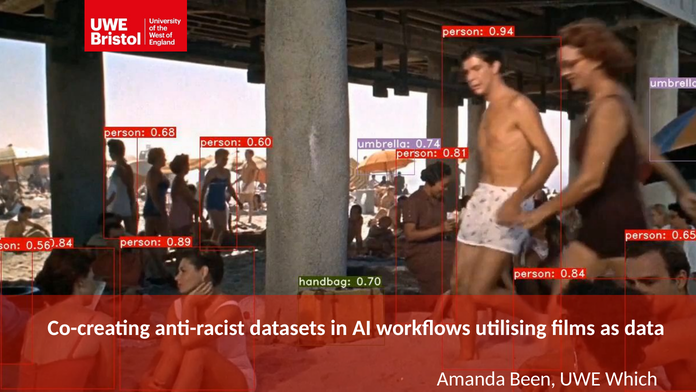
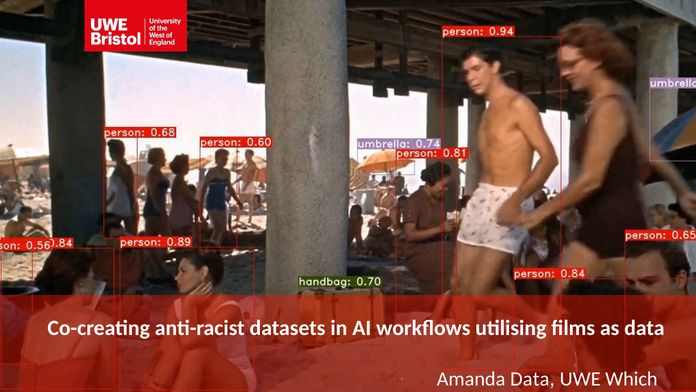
Amanda Been: Been -> Data
